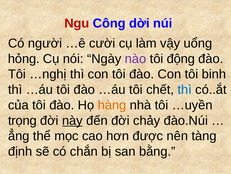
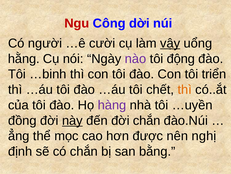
vậy underline: none -> present
hỏng: hỏng -> hằng
…nghị: …nghị -> …binh
binh: binh -> triển
thì at (185, 89) colour: blue -> orange
hàng colour: orange -> purple
trọng: trọng -> đồng
đời chảy: chảy -> chắn
tàng: tàng -> nghị
